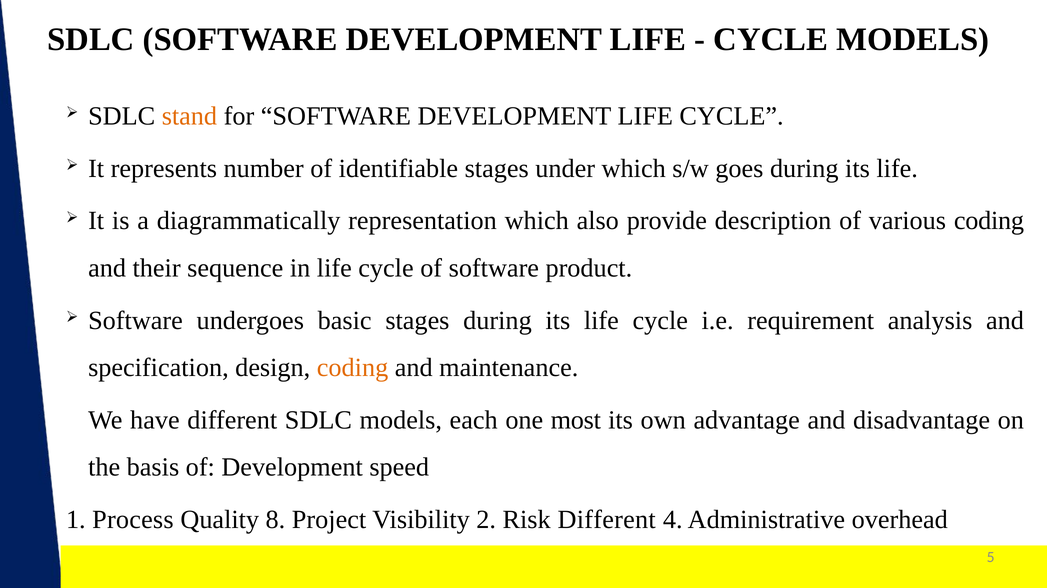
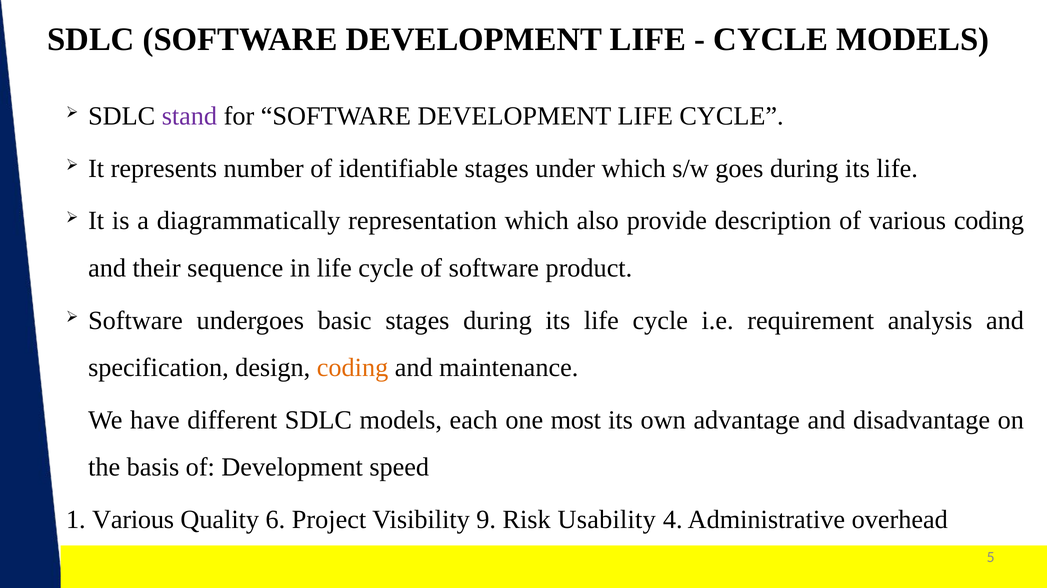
stand colour: orange -> purple
1 Process: Process -> Various
8: 8 -> 6
2: 2 -> 9
Risk Different: Different -> Usability
